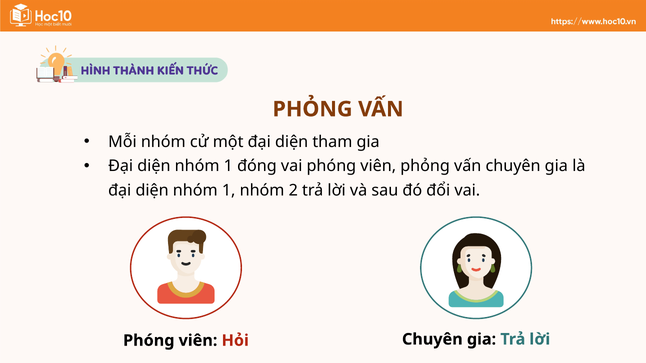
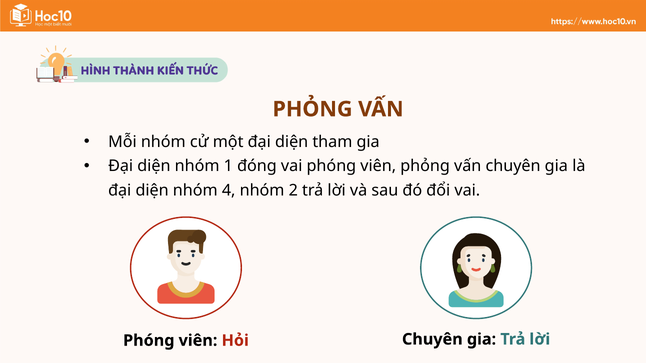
1 at (229, 191): 1 -> 4
